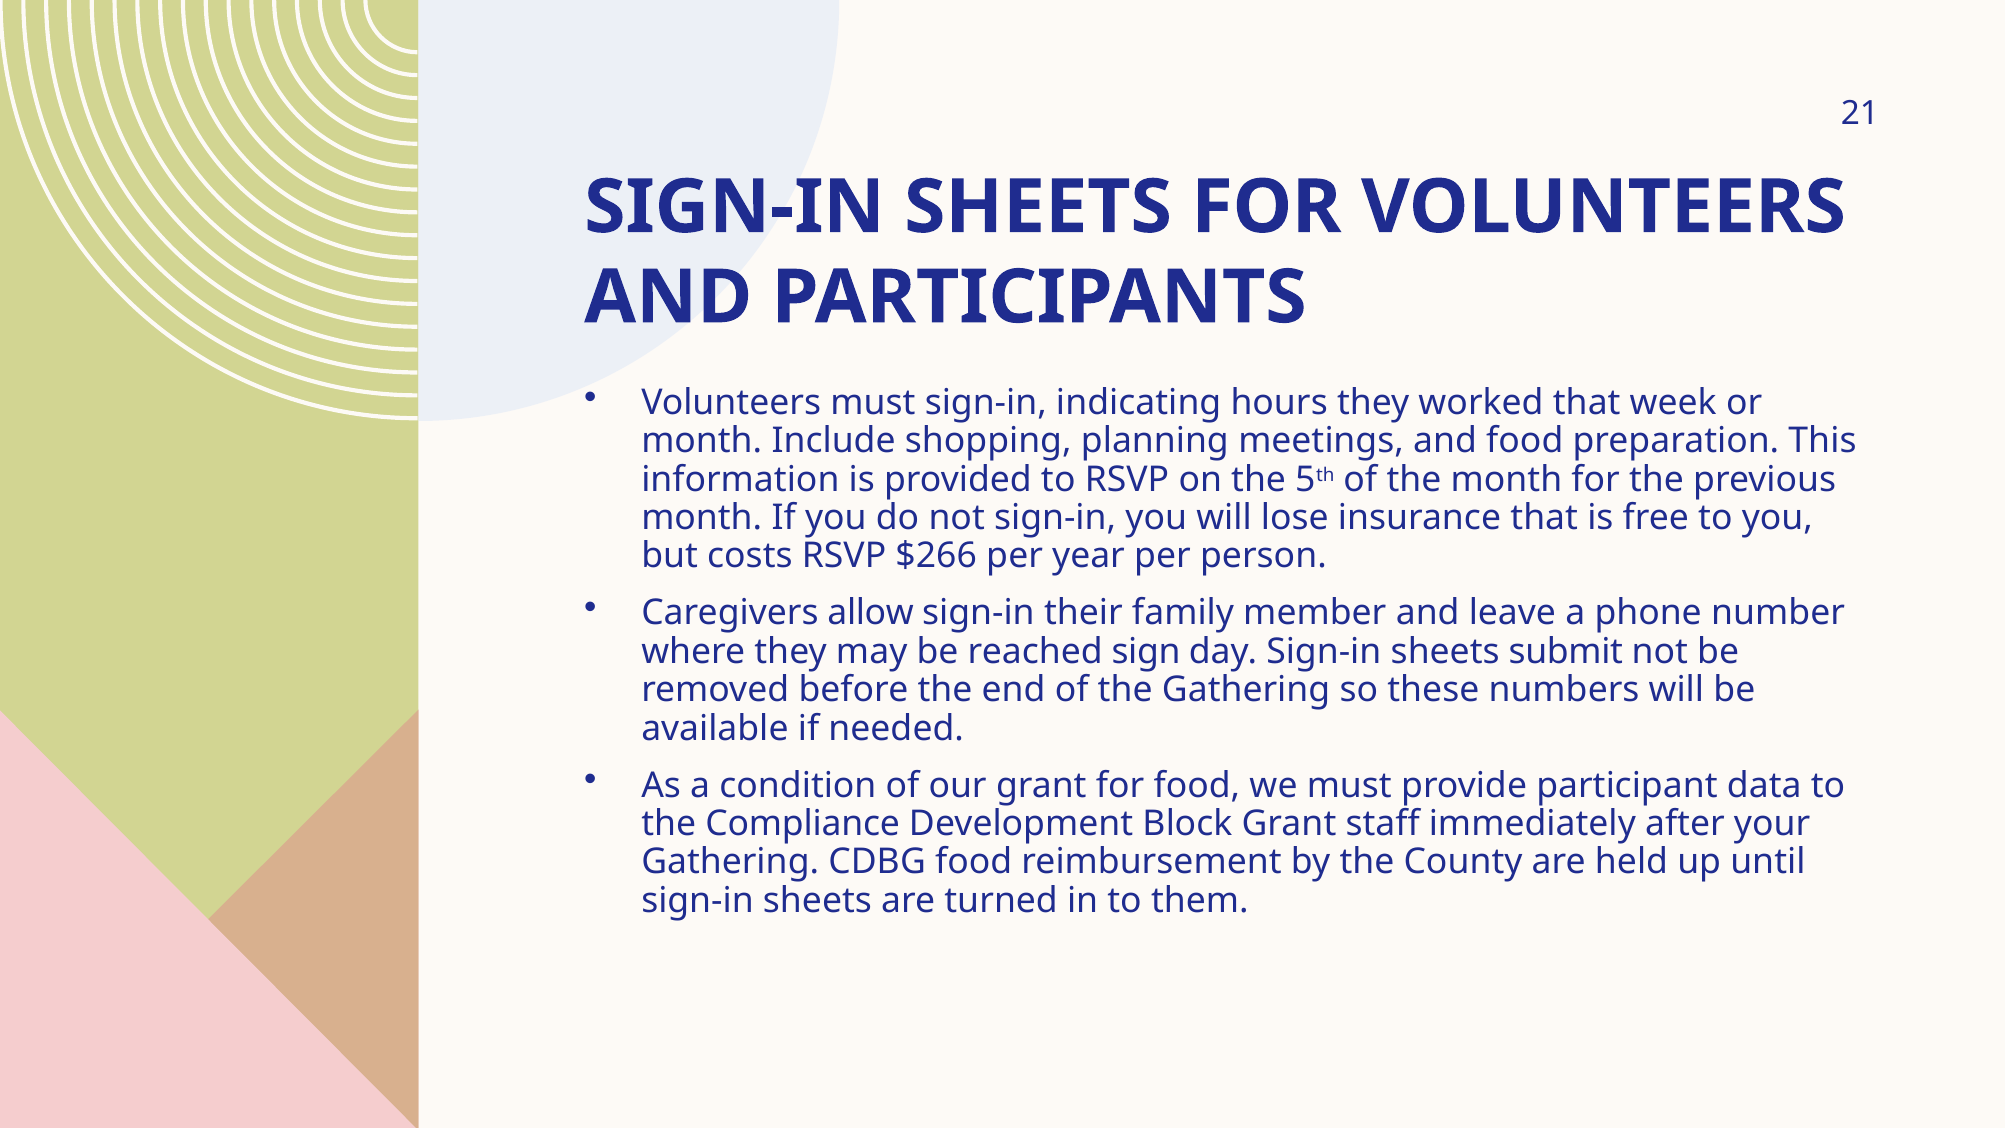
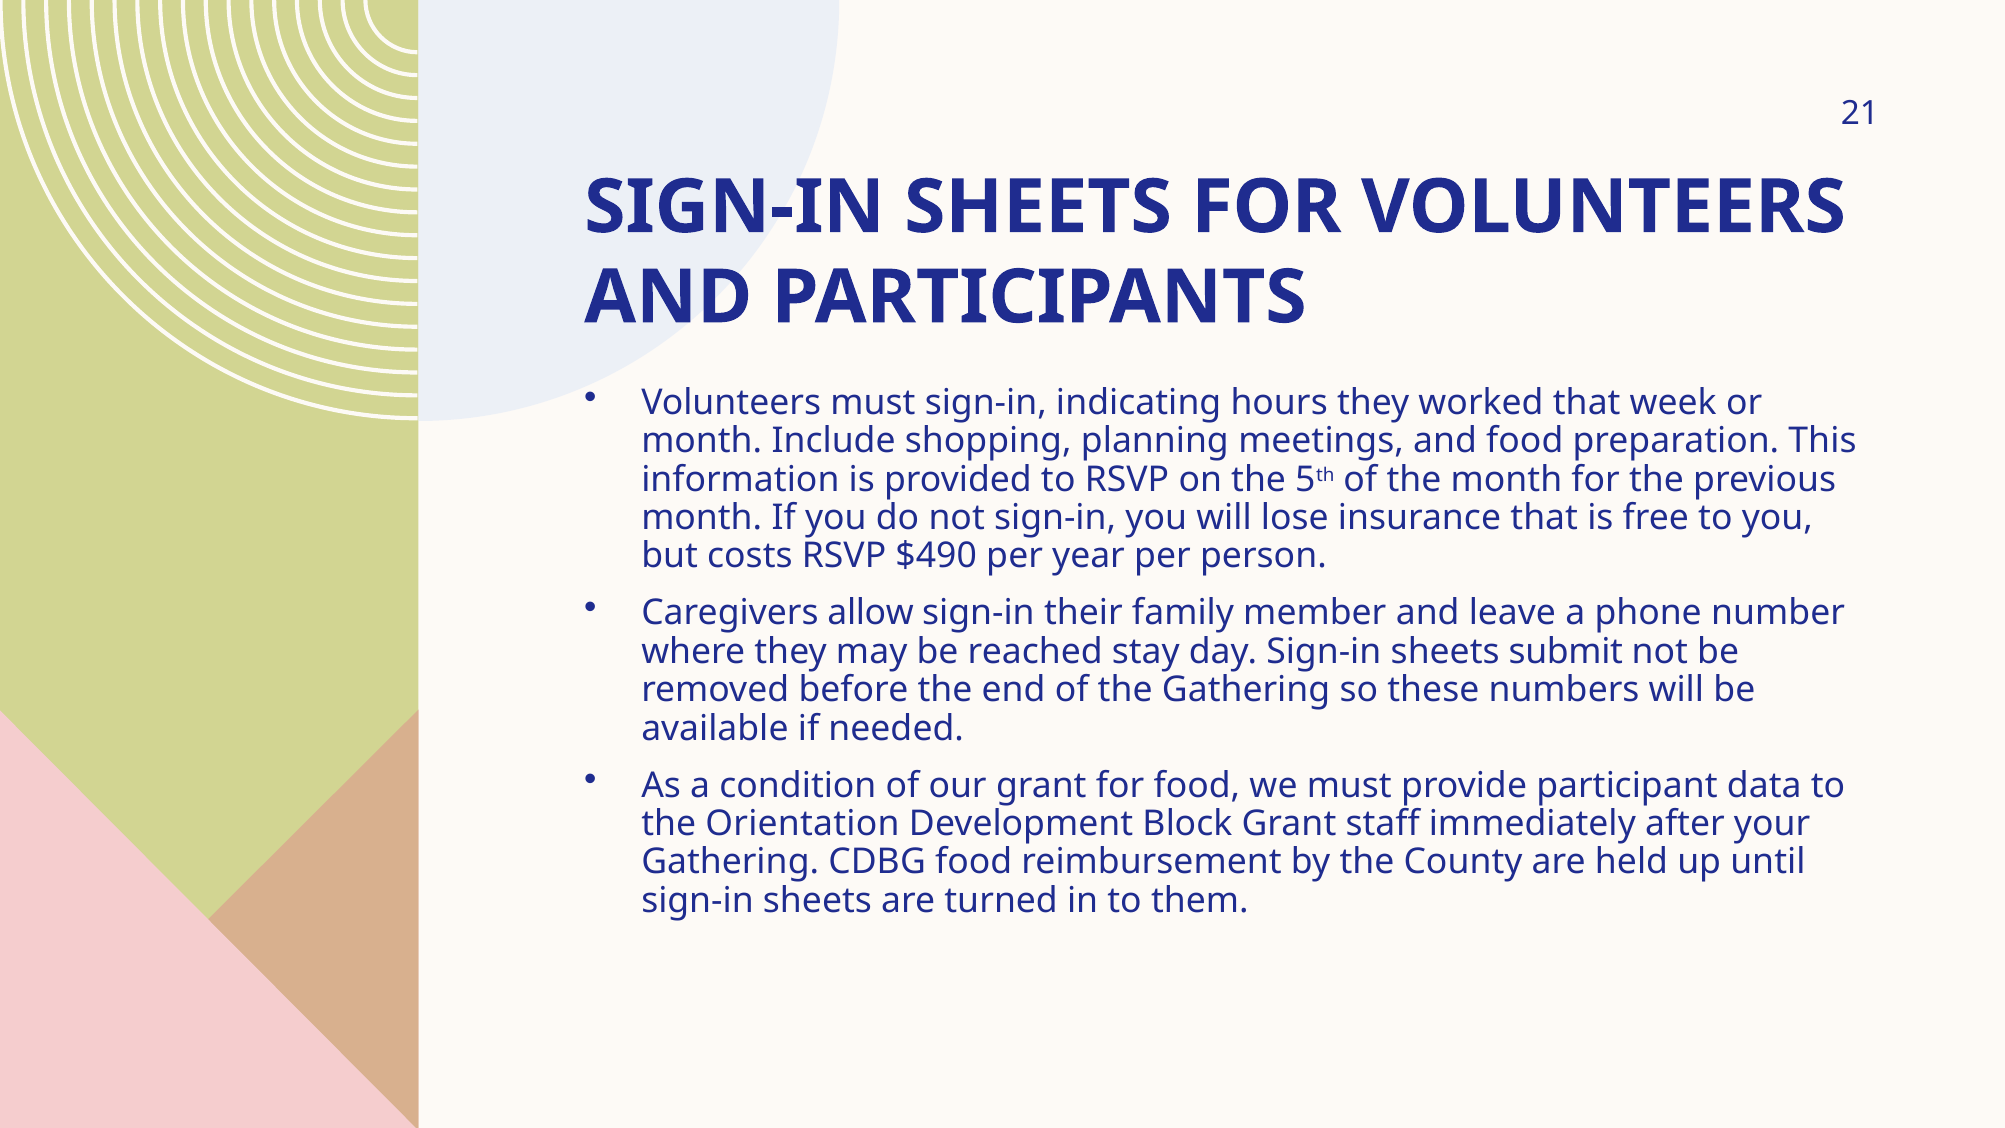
$266: $266 -> $490
sign: sign -> stay
Compliance: Compliance -> Orientation
